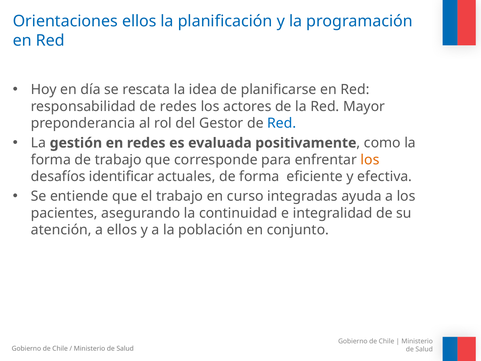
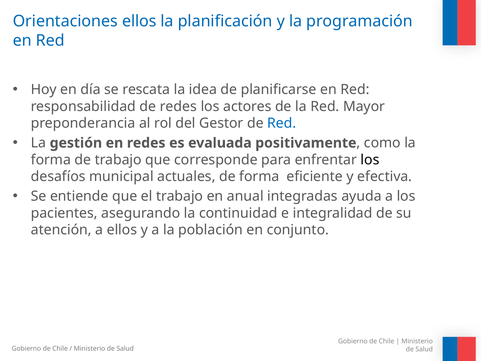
los at (370, 160) colour: orange -> black
identificar: identificar -> municipal
curso: curso -> anual
